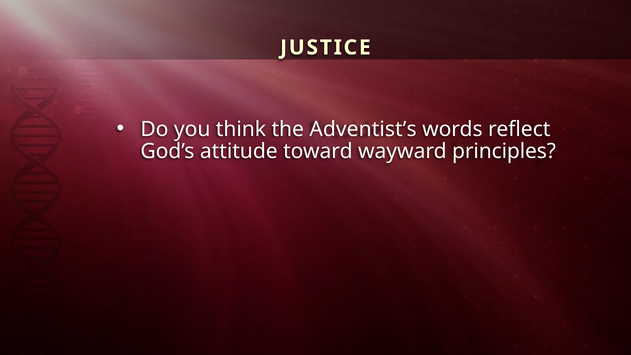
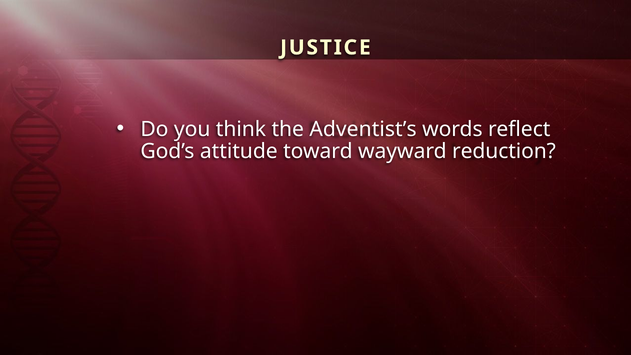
principles: principles -> reduction
